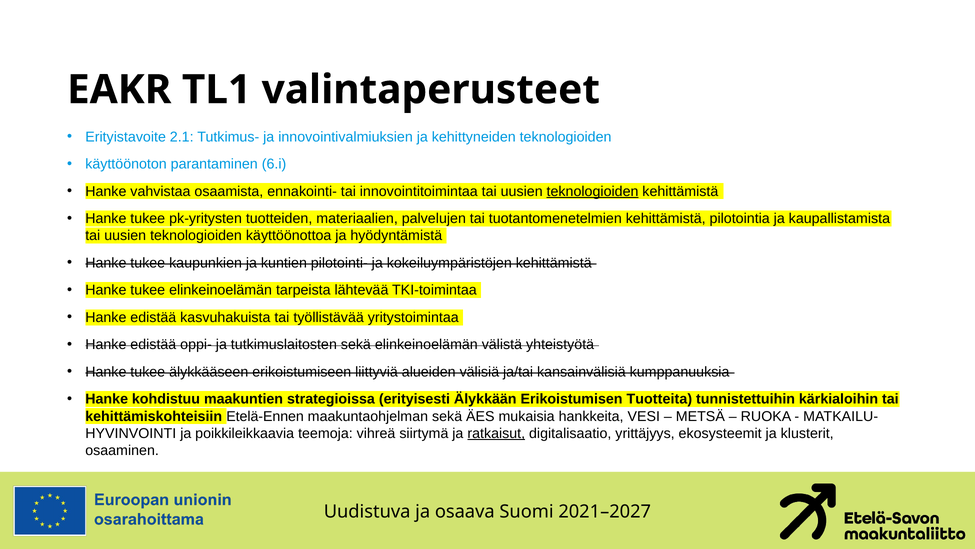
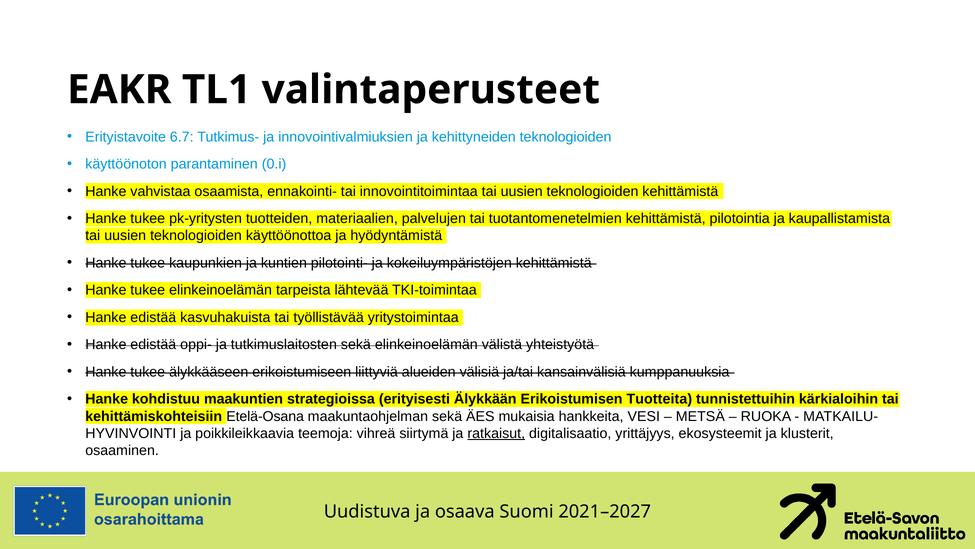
2.1: 2.1 -> 6.7
6.i: 6.i -> 0.i
teknologioiden at (593, 191) underline: present -> none
Etelä-Ennen: Etelä-Ennen -> Etelä-Osana
